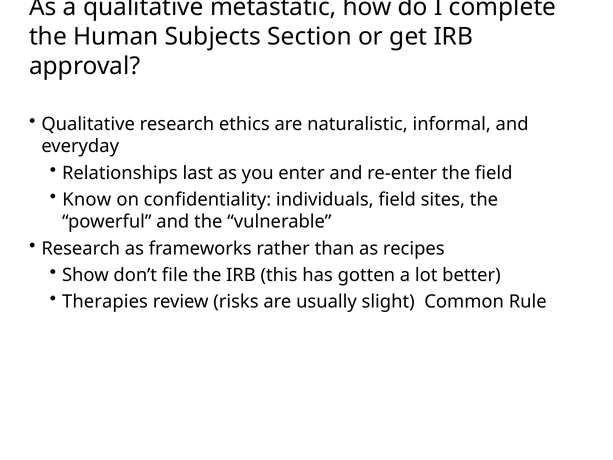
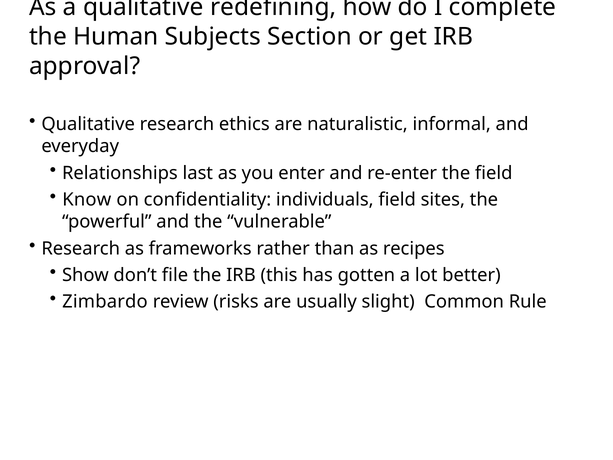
metastatic: metastatic -> redefining
Therapies: Therapies -> Zimbardo
